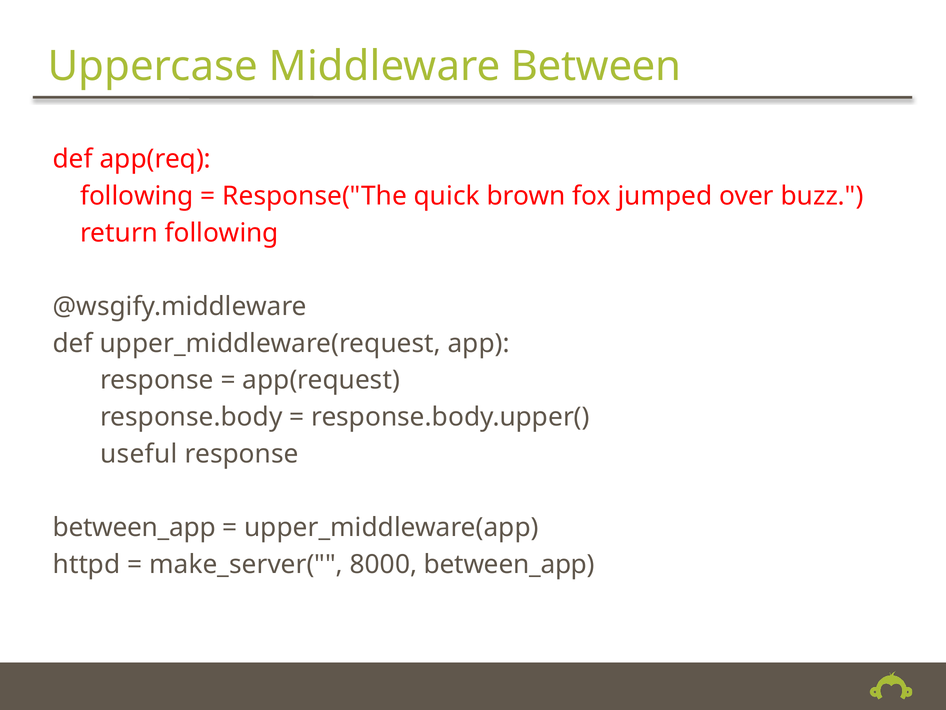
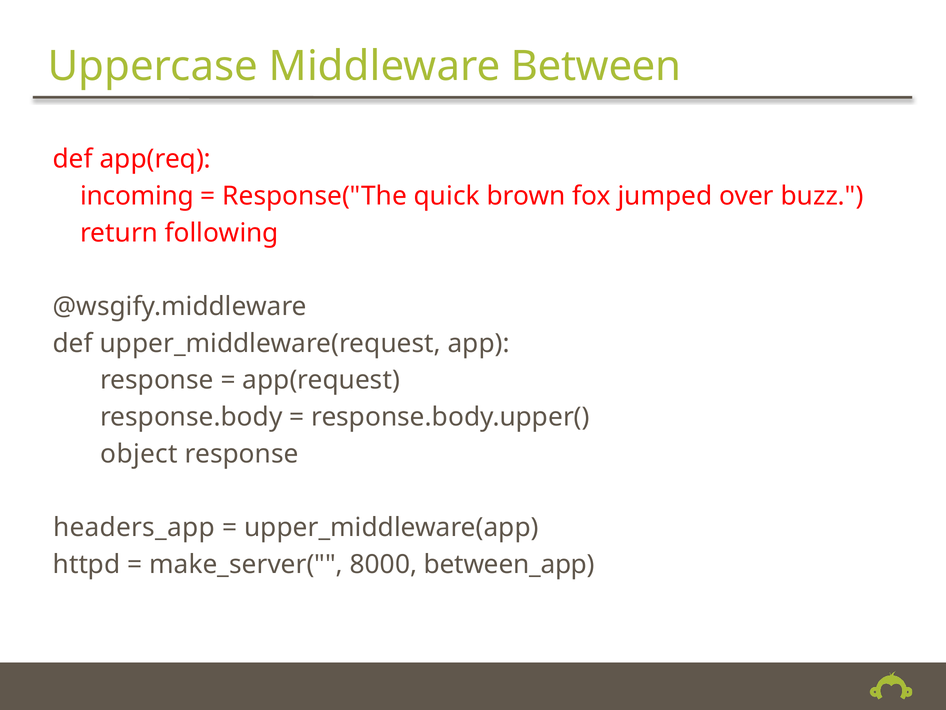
following at (137, 196): following -> incoming
useful: useful -> object
between_app at (134, 527): between_app -> headers_app
